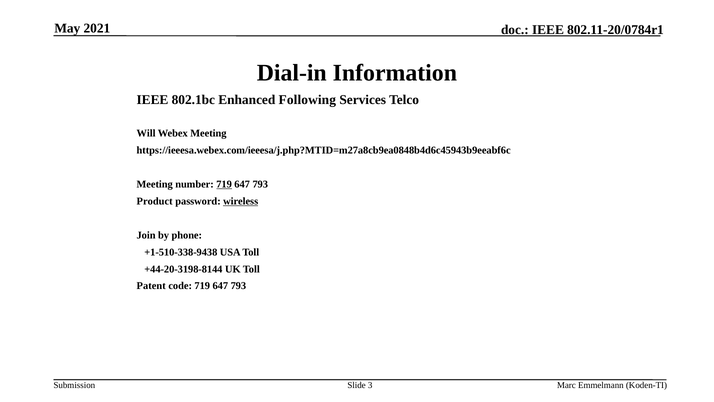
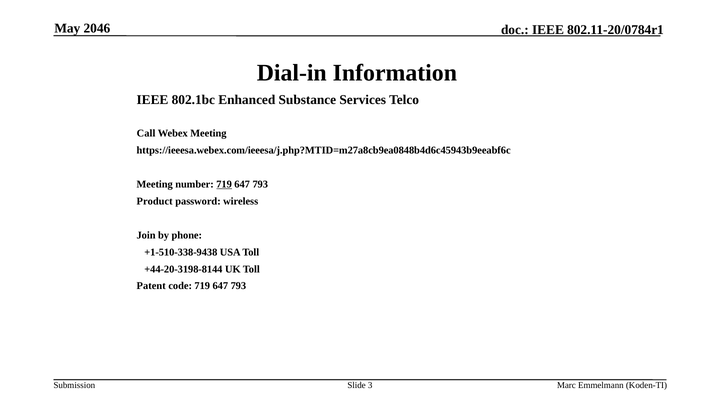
2021: 2021 -> 2046
Following: Following -> Substance
Will: Will -> Call
wireless underline: present -> none
